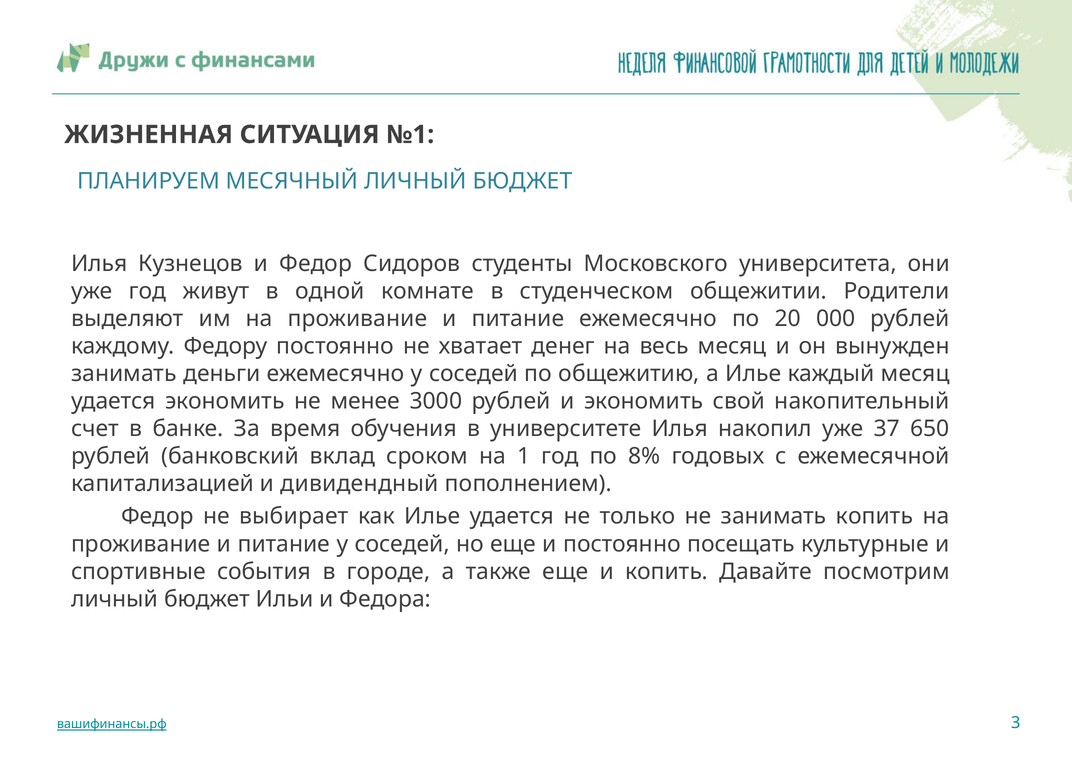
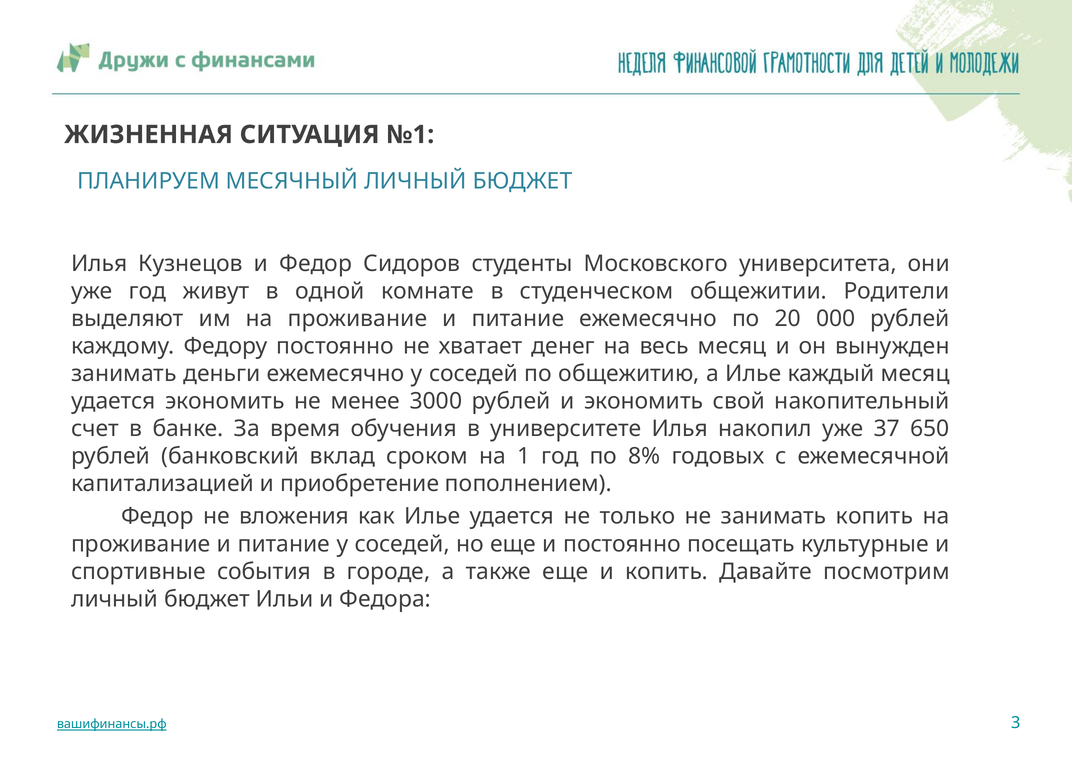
дивидендный: дивидендный -> приобретение
выбирает: выбирает -> вложения
